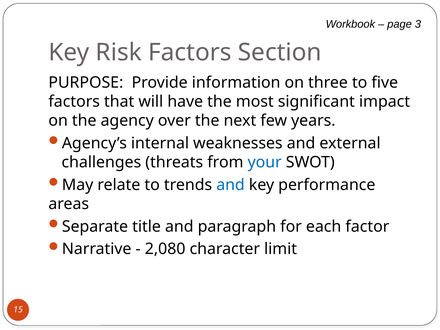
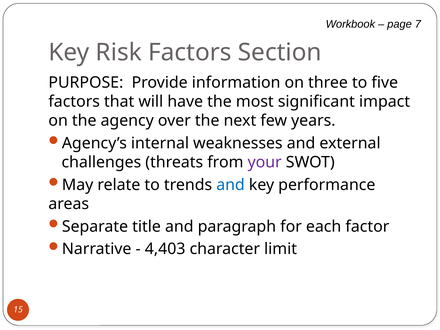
3: 3 -> 7
your colour: blue -> purple
2,080: 2,080 -> 4,403
